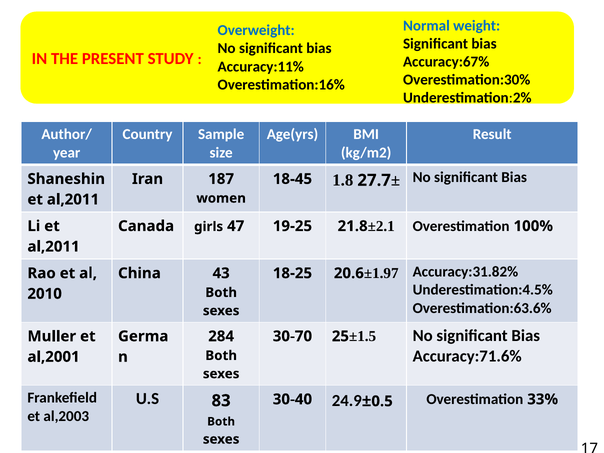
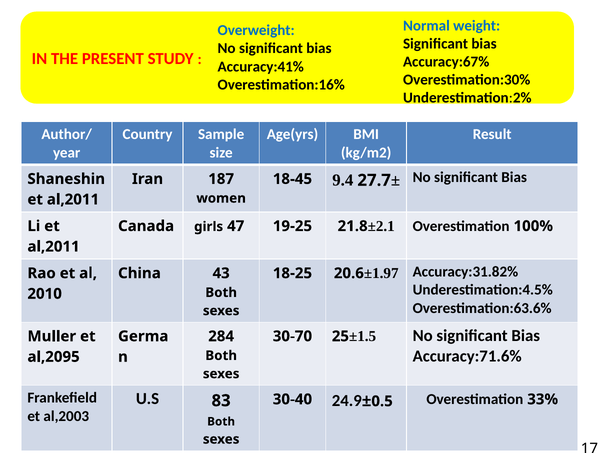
Accuracy:11%: Accuracy:11% -> Accuracy:41%
1.8: 1.8 -> 9.4
al,2001: al,2001 -> al,2095
